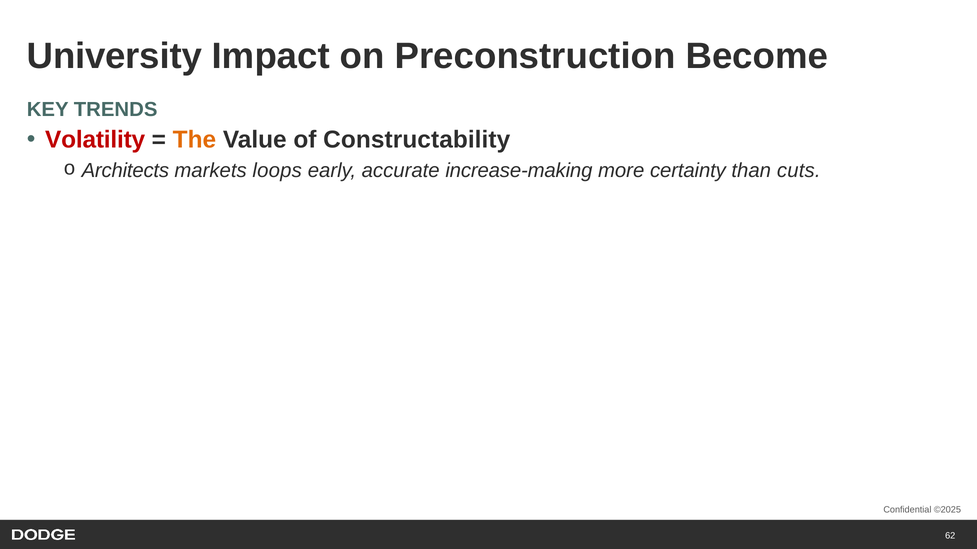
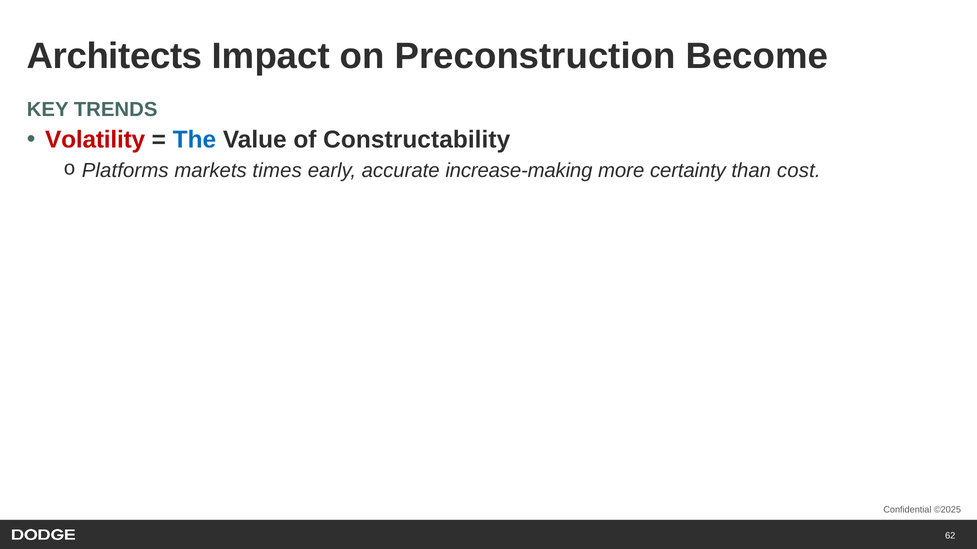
University: University -> Architects
The colour: orange -> blue
Architects: Architects -> Platforms
loops: loops -> times
cuts: cuts -> cost
